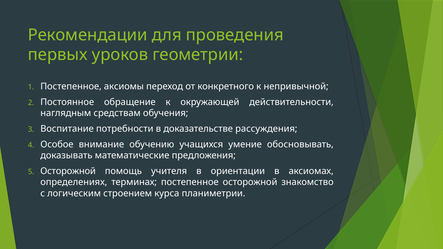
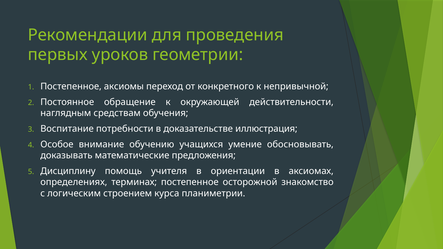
рассуждения: рассуждения -> иллюстрация
Осторожной at (68, 171): Осторожной -> Дисциплину
